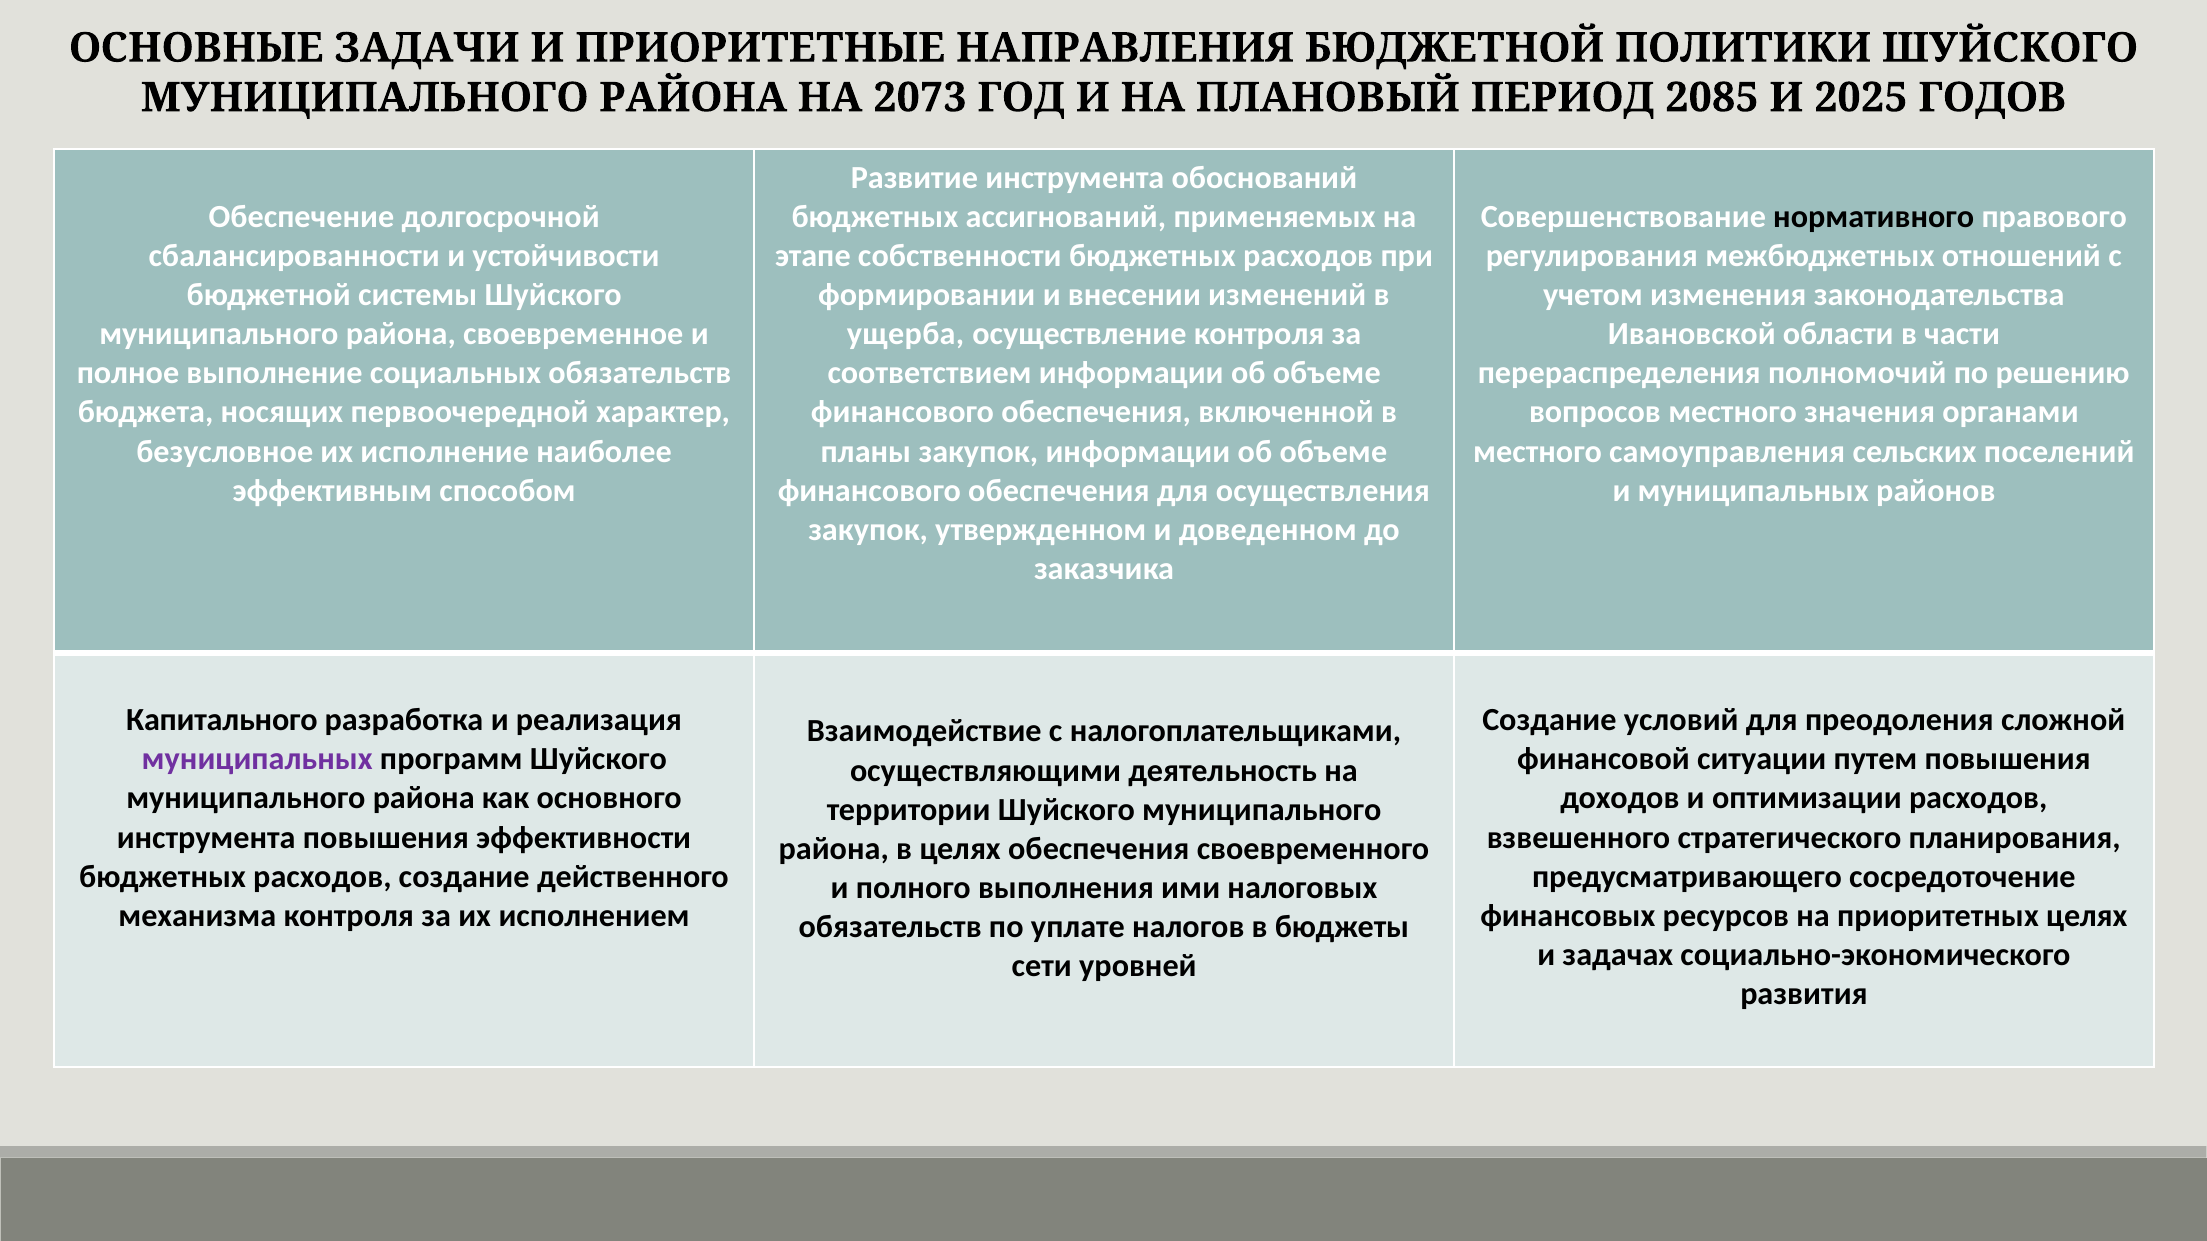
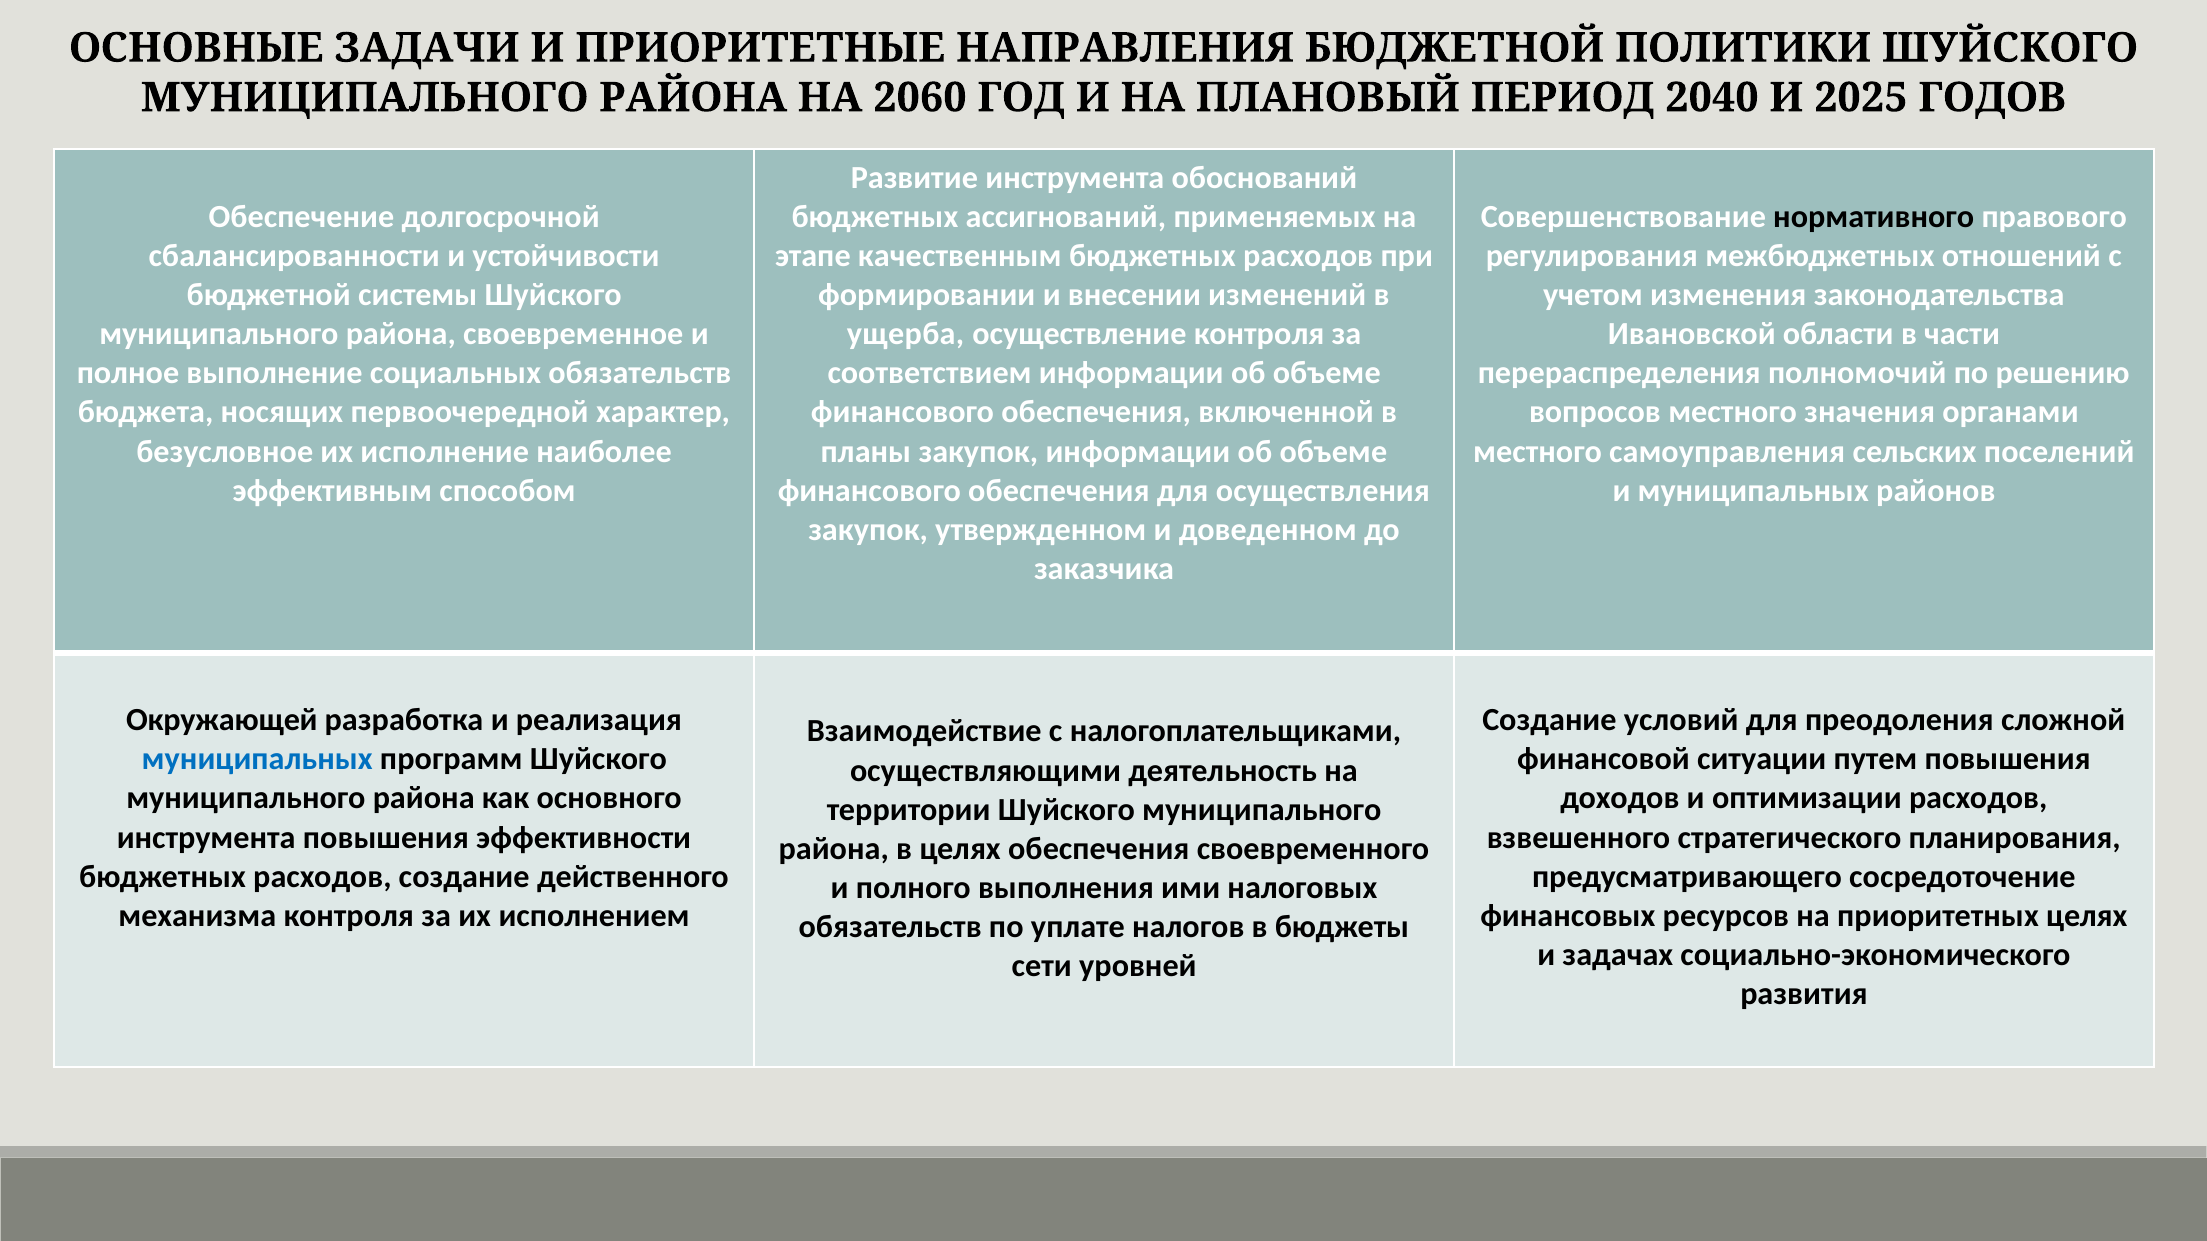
2073: 2073 -> 2060
2085: 2085 -> 2040
собственности: собственности -> качественным
Капитального: Капитального -> Окружающей
муниципальных at (257, 759) colour: purple -> blue
